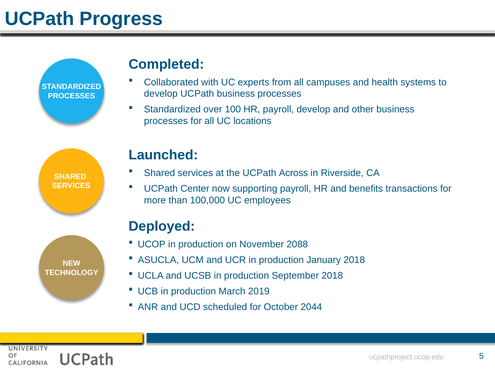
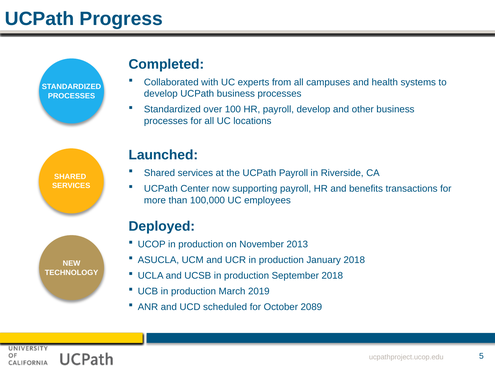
UCPath Across: Across -> Payroll
2088: 2088 -> 2013
2044: 2044 -> 2089
